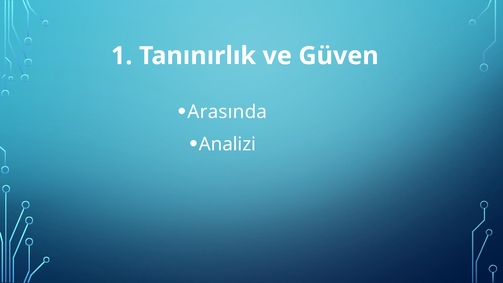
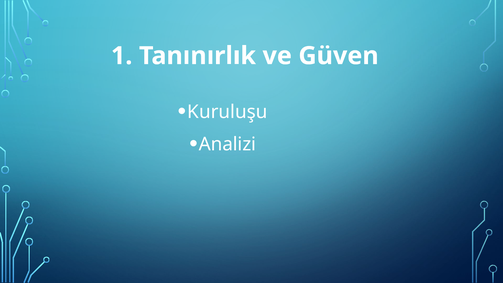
Arasında: Arasında -> Kuruluşu
